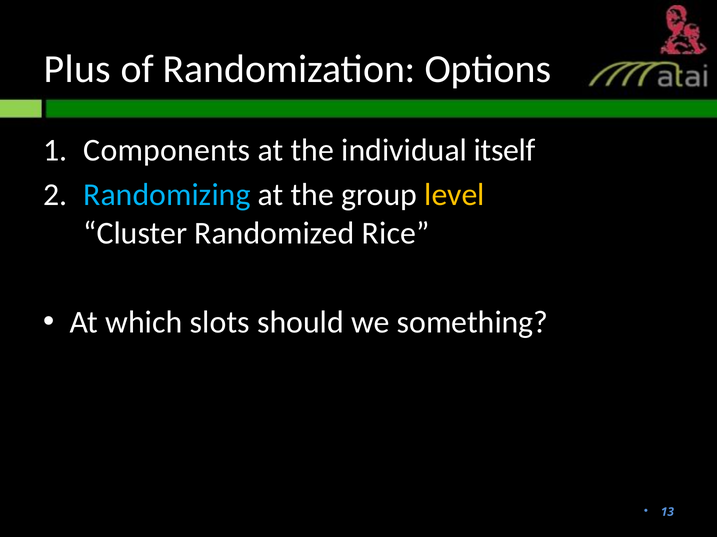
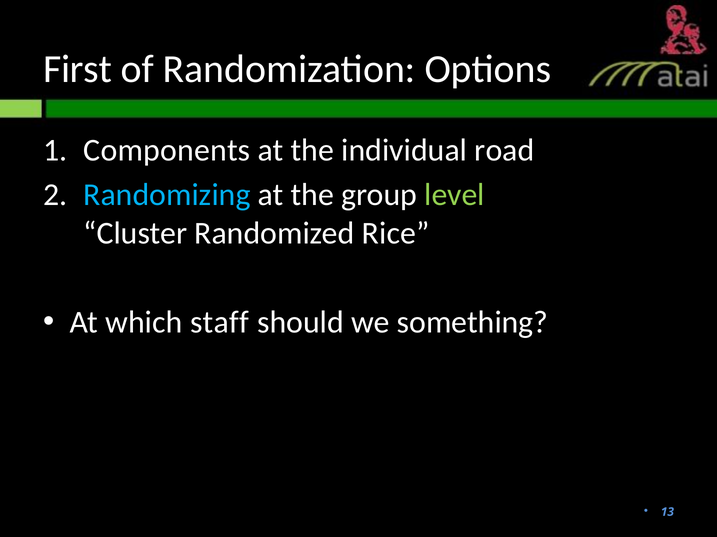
Plus: Plus -> First
itself: itself -> road
level colour: yellow -> light green
slots: slots -> staff
